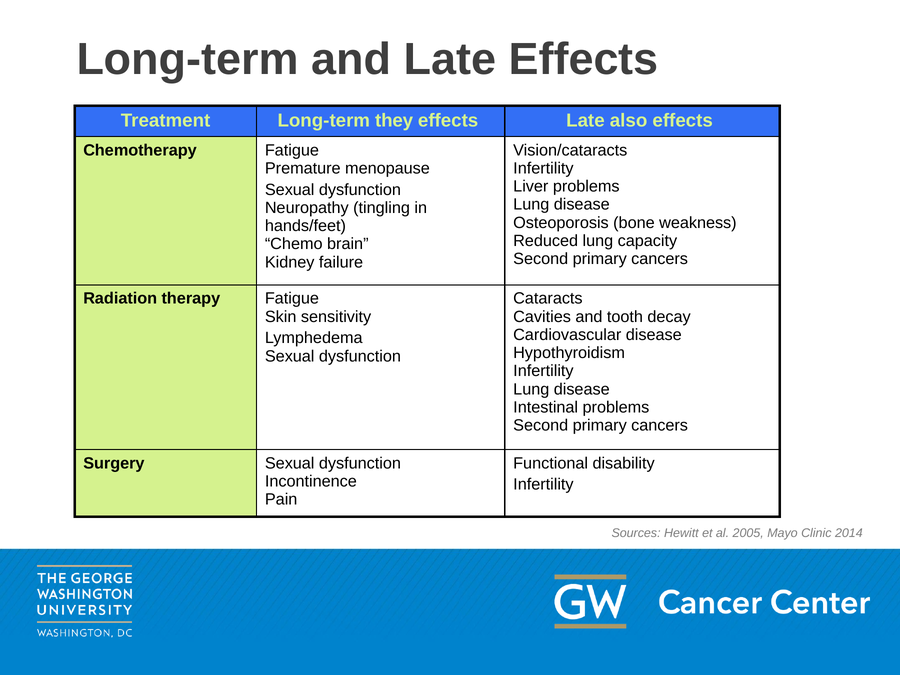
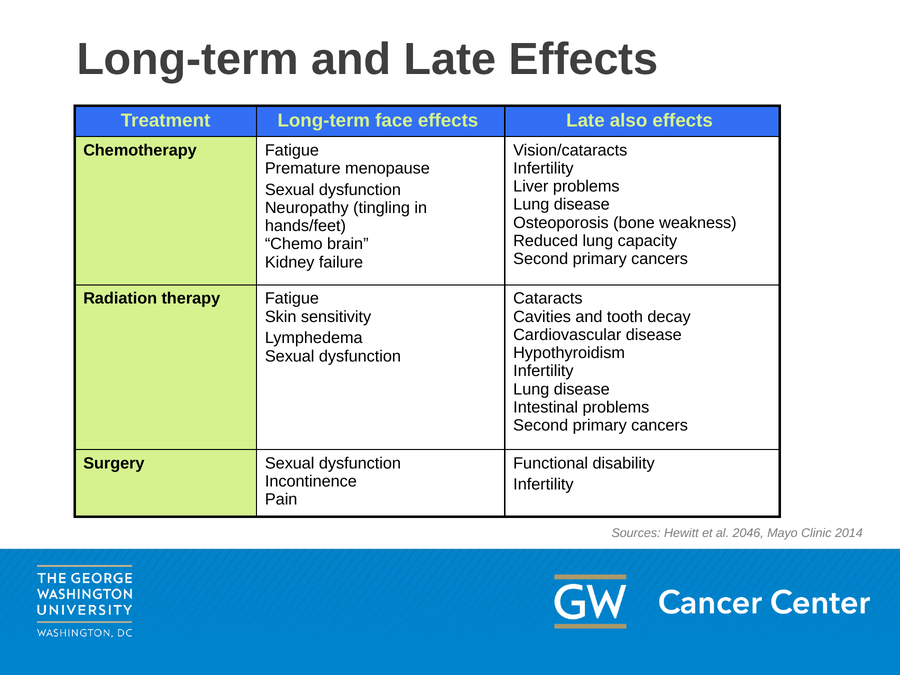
they: they -> face
2005: 2005 -> 2046
